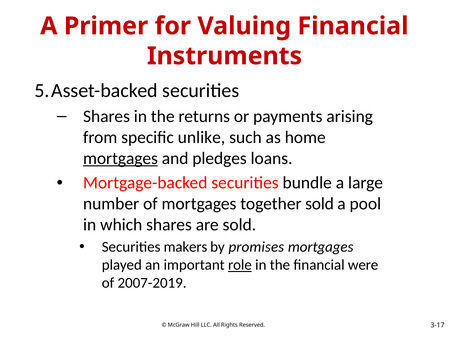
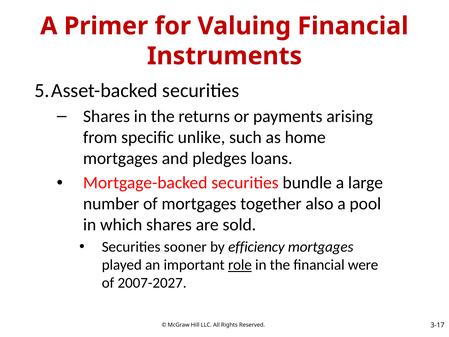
mortgages at (120, 158) underline: present -> none
together sold: sold -> also
makers: makers -> sooner
promises: promises -> efficiency
2007-2019: 2007-2019 -> 2007-2027
